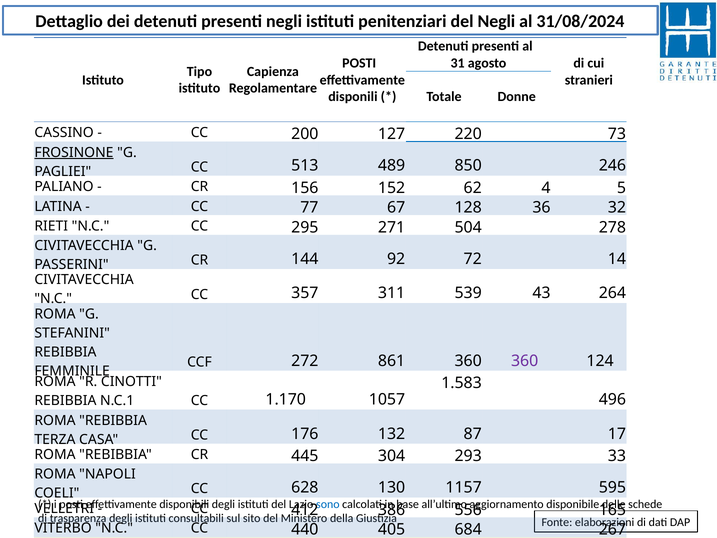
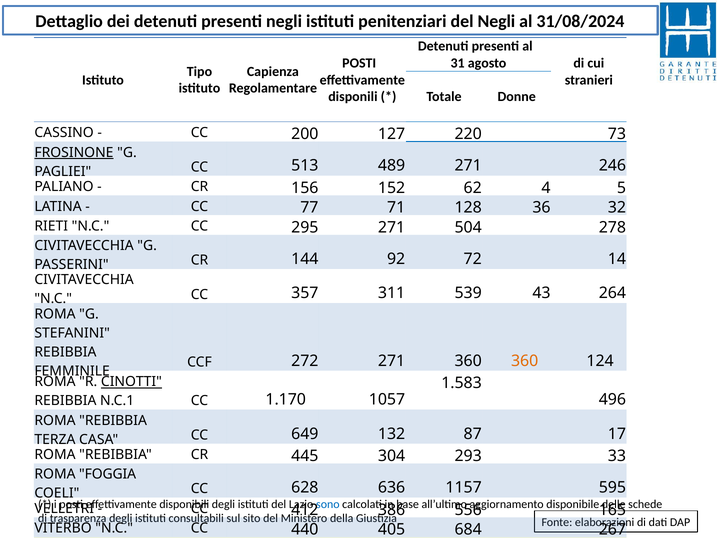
489 850: 850 -> 271
67: 67 -> 71
272 861: 861 -> 271
360 at (525, 361) colour: purple -> orange
CINOTTI underline: none -> present
176: 176 -> 649
NAPOLI: NAPOLI -> FOGGIA
130: 130 -> 636
